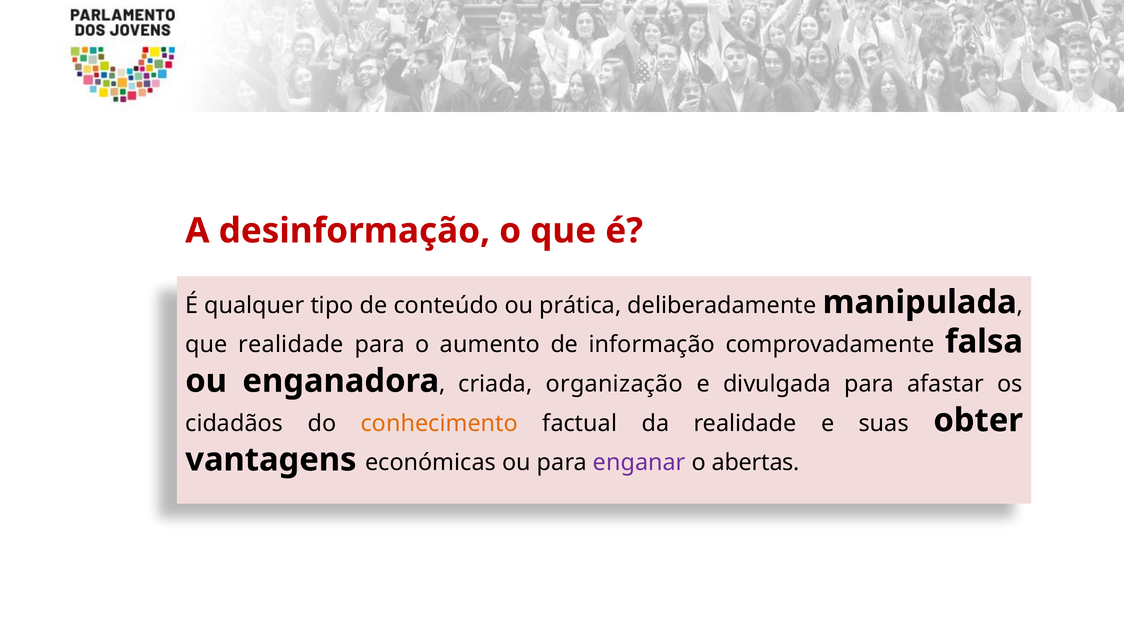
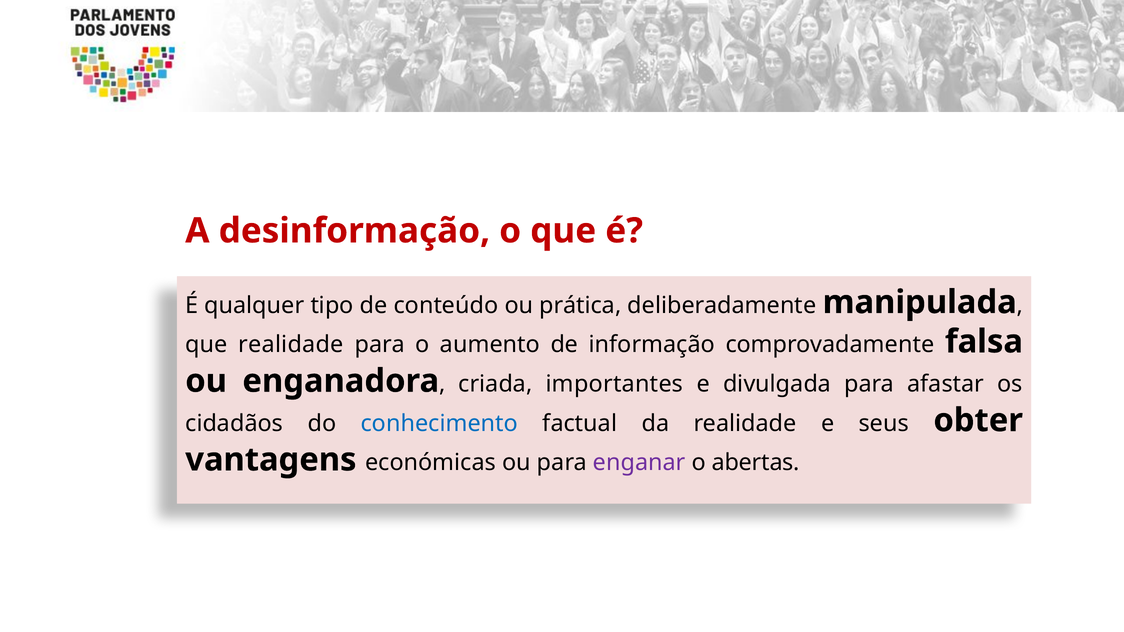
organização: organização -> importantes
conhecimento colour: orange -> blue
suas: suas -> seus
